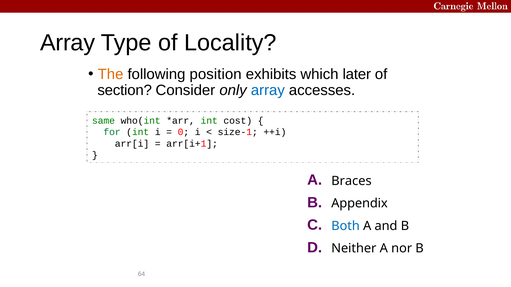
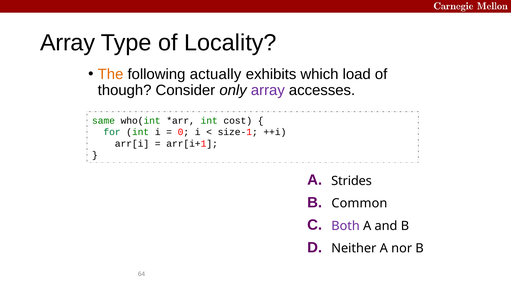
position: position -> actually
later: later -> load
section: section -> though
array at (268, 90) colour: blue -> purple
Braces: Braces -> Strides
Appendix: Appendix -> Common
Both colour: blue -> purple
